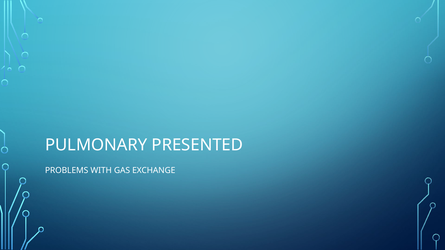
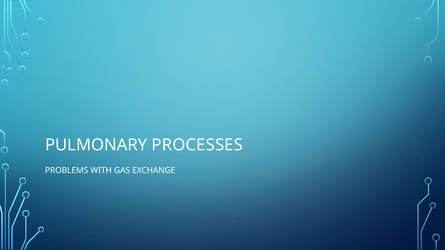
PRESENTED: PRESENTED -> PROCESSES
